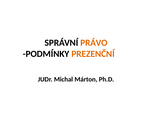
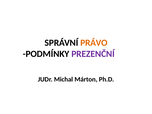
PREZENČNÍ colour: orange -> purple
